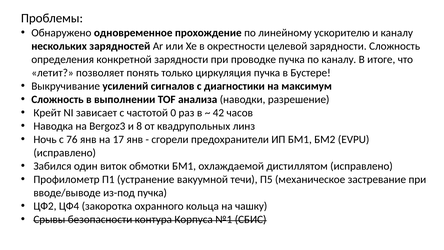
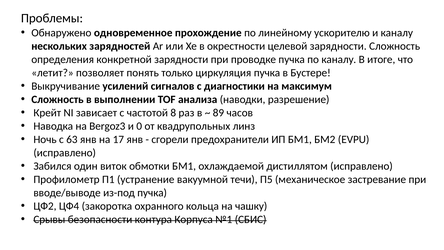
0: 0 -> 8
42: 42 -> 89
8: 8 -> 0
76: 76 -> 63
